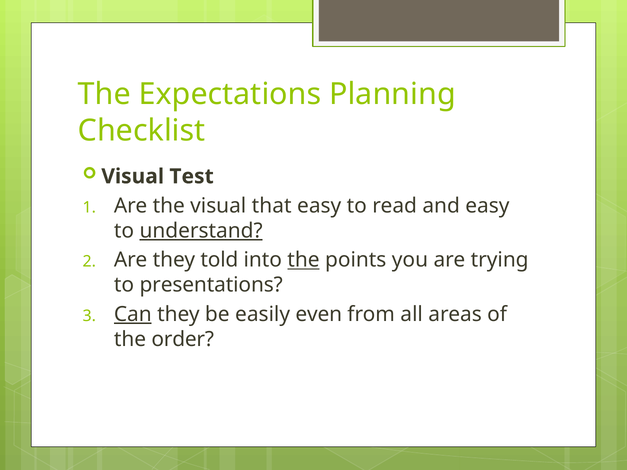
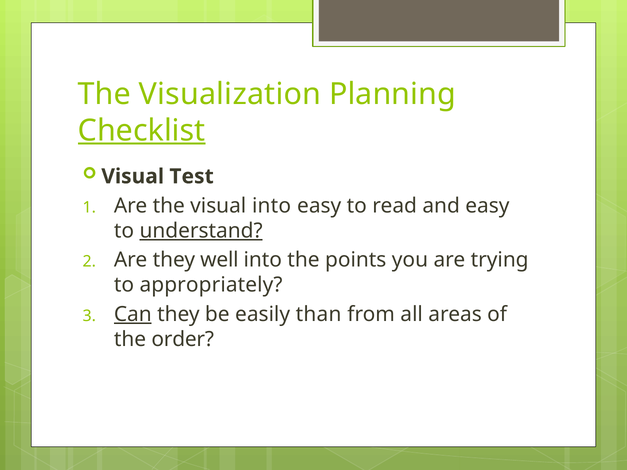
Expectations: Expectations -> Visualization
Checklist underline: none -> present
visual that: that -> into
told: told -> well
the at (303, 260) underline: present -> none
presentations: presentations -> appropriately
even: even -> than
